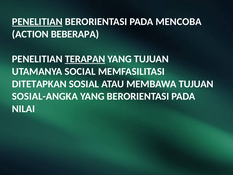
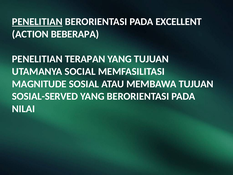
MENCOBA: MENCOBA -> EXCELLENT
TERAPAN underline: present -> none
DITETAPKAN: DITETAPKAN -> MAGNITUDE
SOSIAL-ANGKA: SOSIAL-ANGKA -> SOSIAL-SERVED
